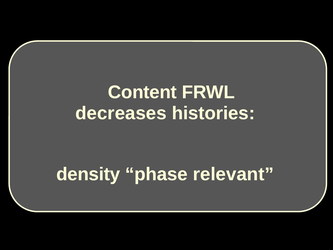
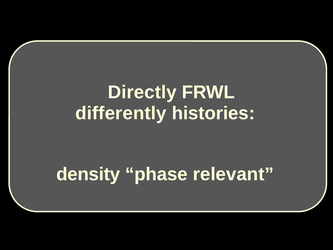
Content: Content -> Directly
decreases: decreases -> differently
